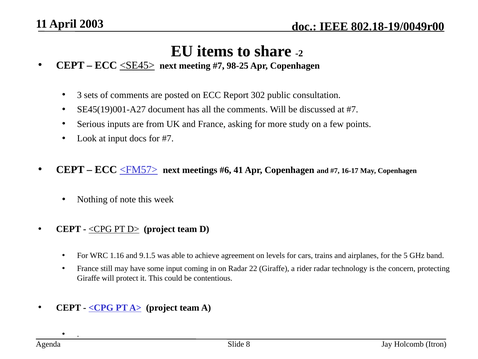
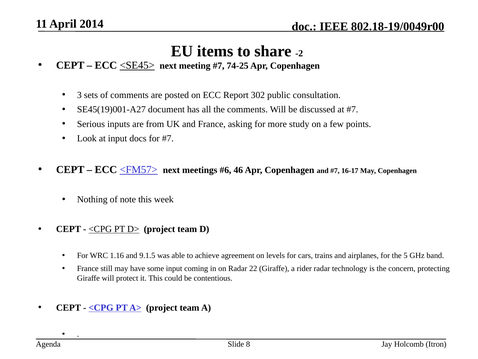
2003: 2003 -> 2014
98-25: 98-25 -> 74-25
41: 41 -> 46
